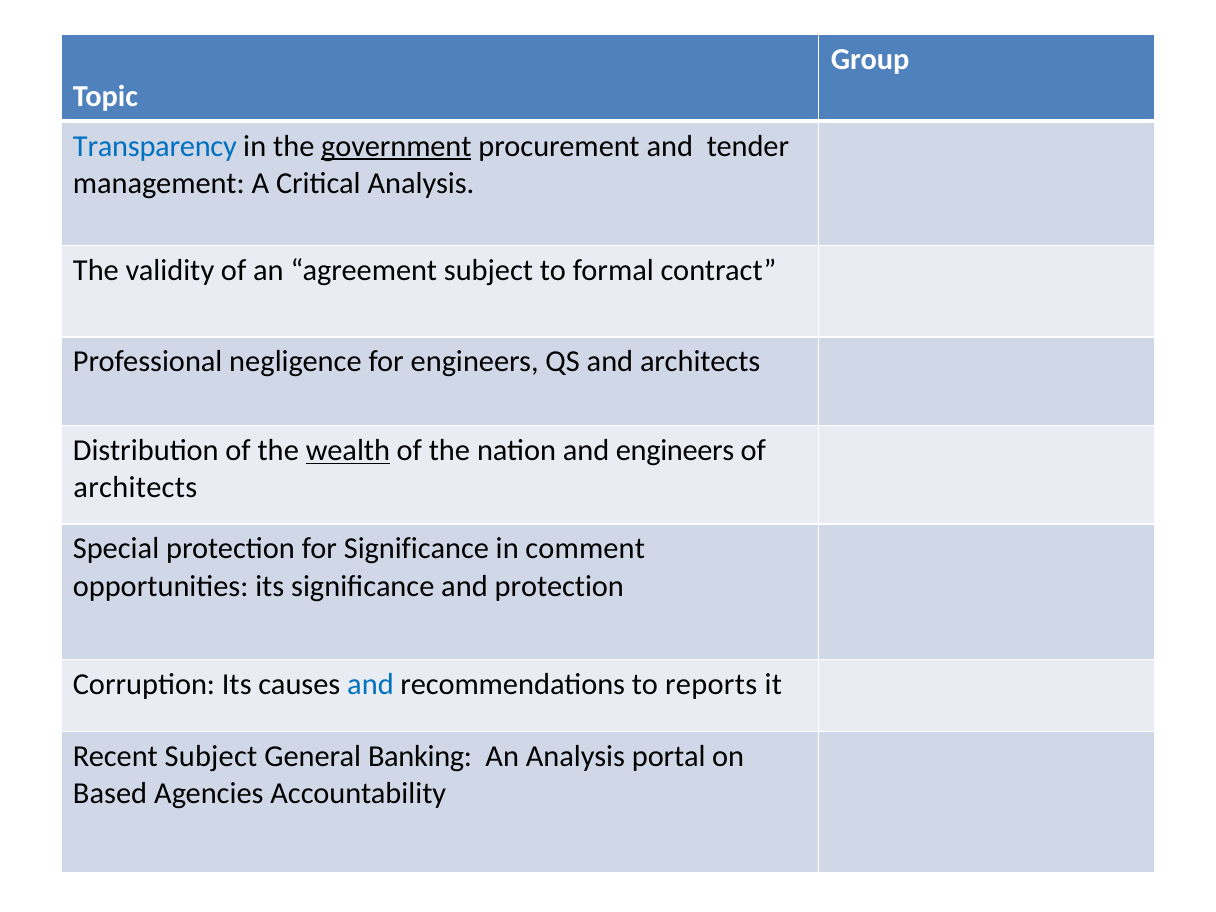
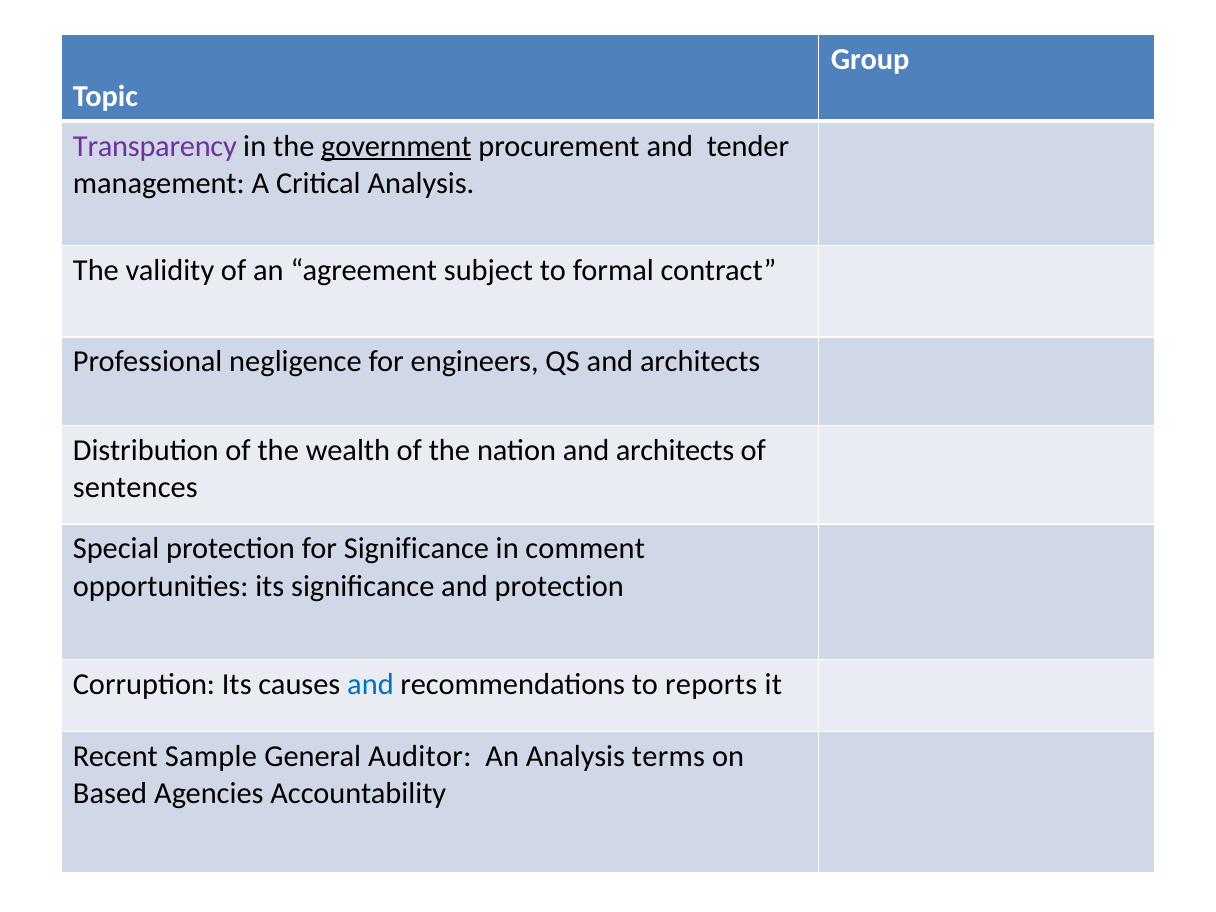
Transparency colour: blue -> purple
wealth underline: present -> none
nation and engineers: engineers -> architects
architects at (135, 488): architects -> sentences
Recent Subject: Subject -> Sample
Banking: Banking -> Auditor
portal: portal -> terms
